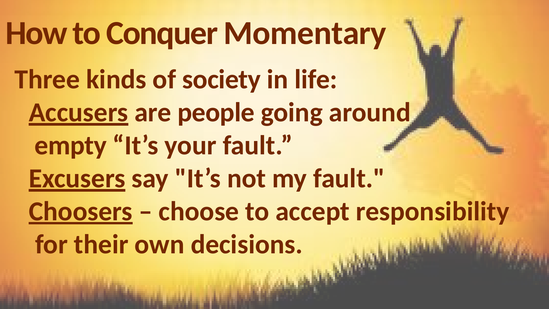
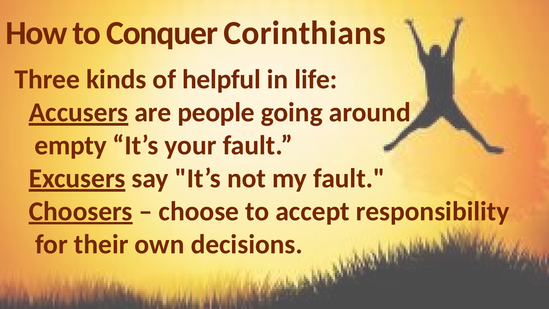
Momentary: Momentary -> Corinthians
society: society -> helpful
